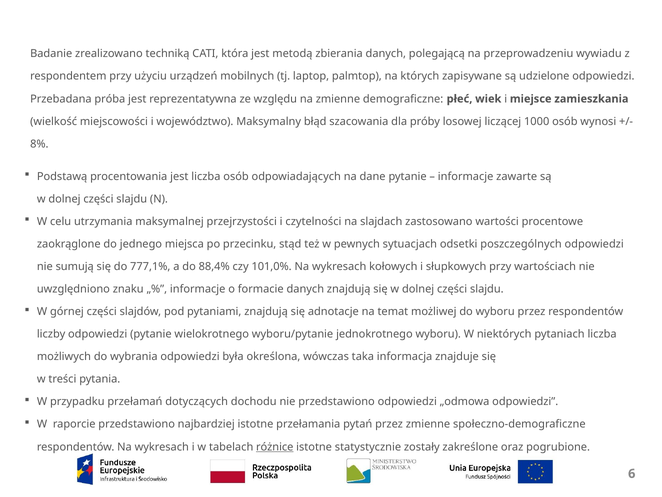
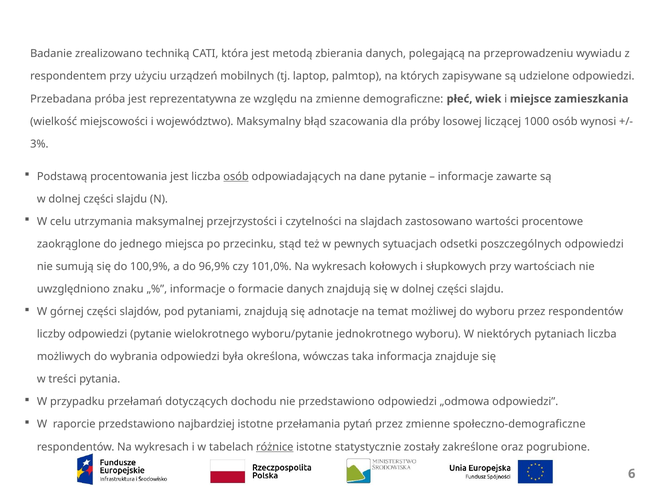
8%: 8% -> 3%
osób at (236, 176) underline: none -> present
777,1%: 777,1% -> 100,9%
88,4%: 88,4% -> 96,9%
